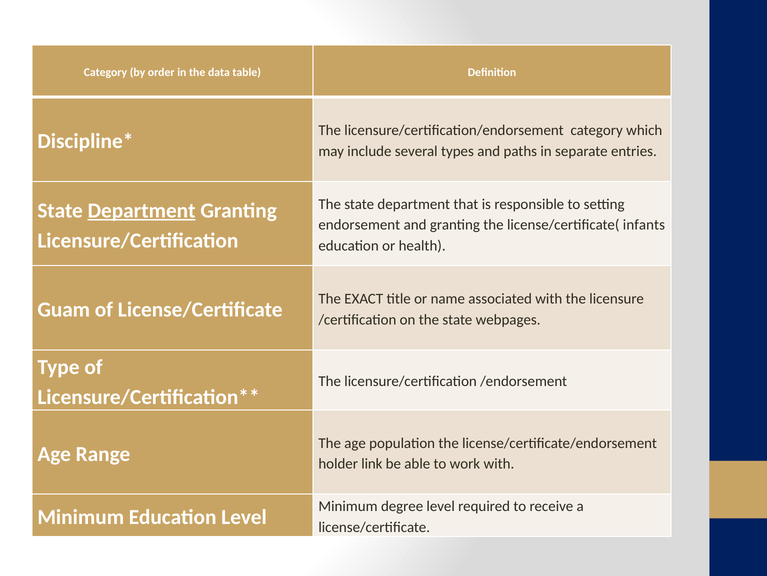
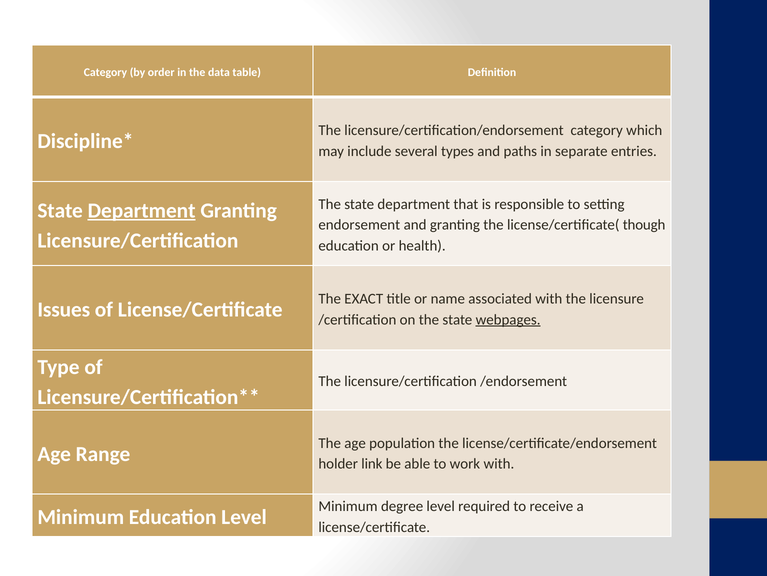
infants: infants -> though
Guam: Guam -> Issues
webpages underline: none -> present
